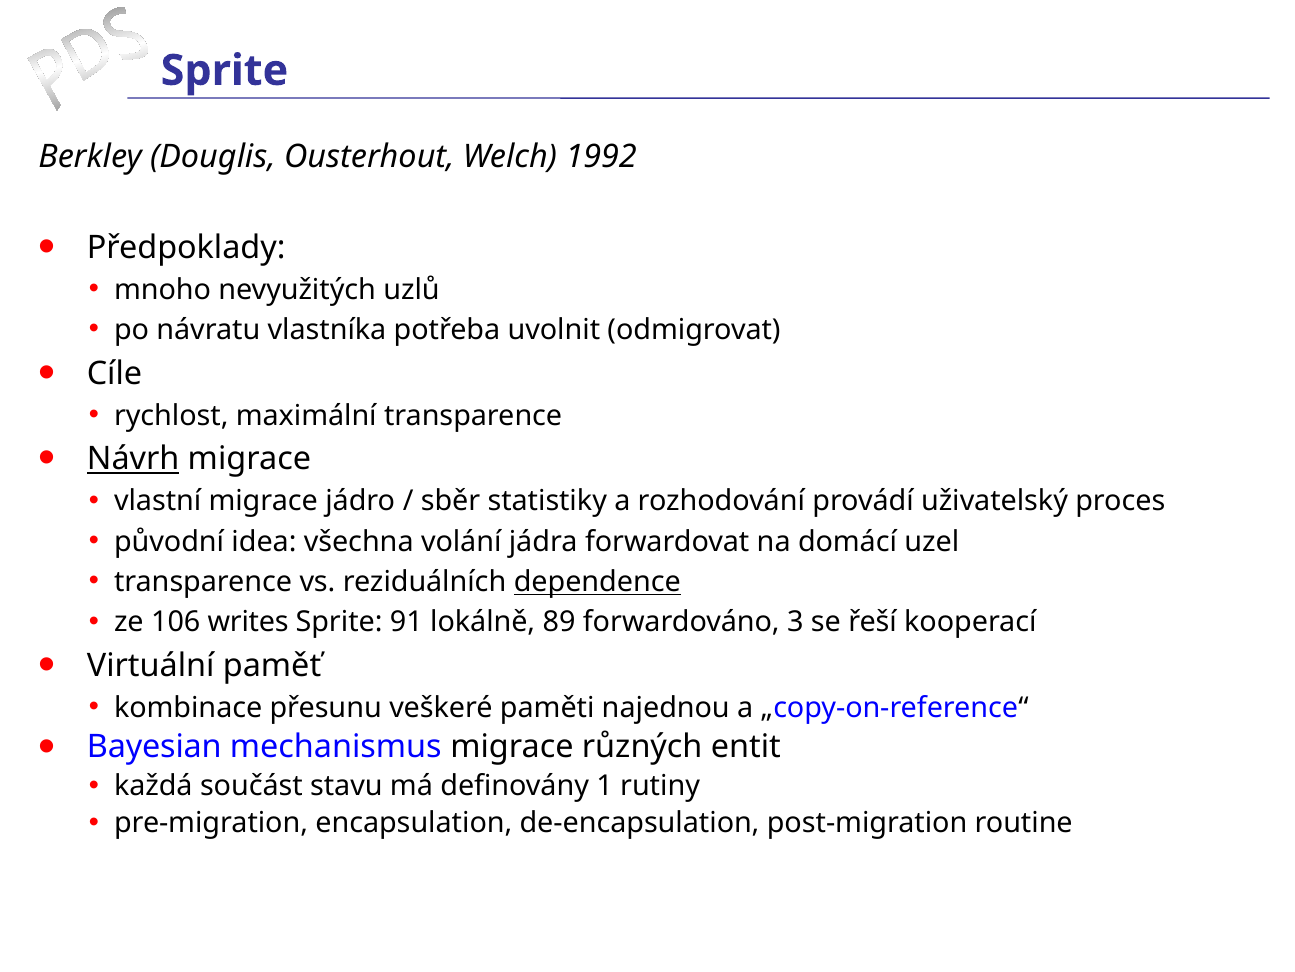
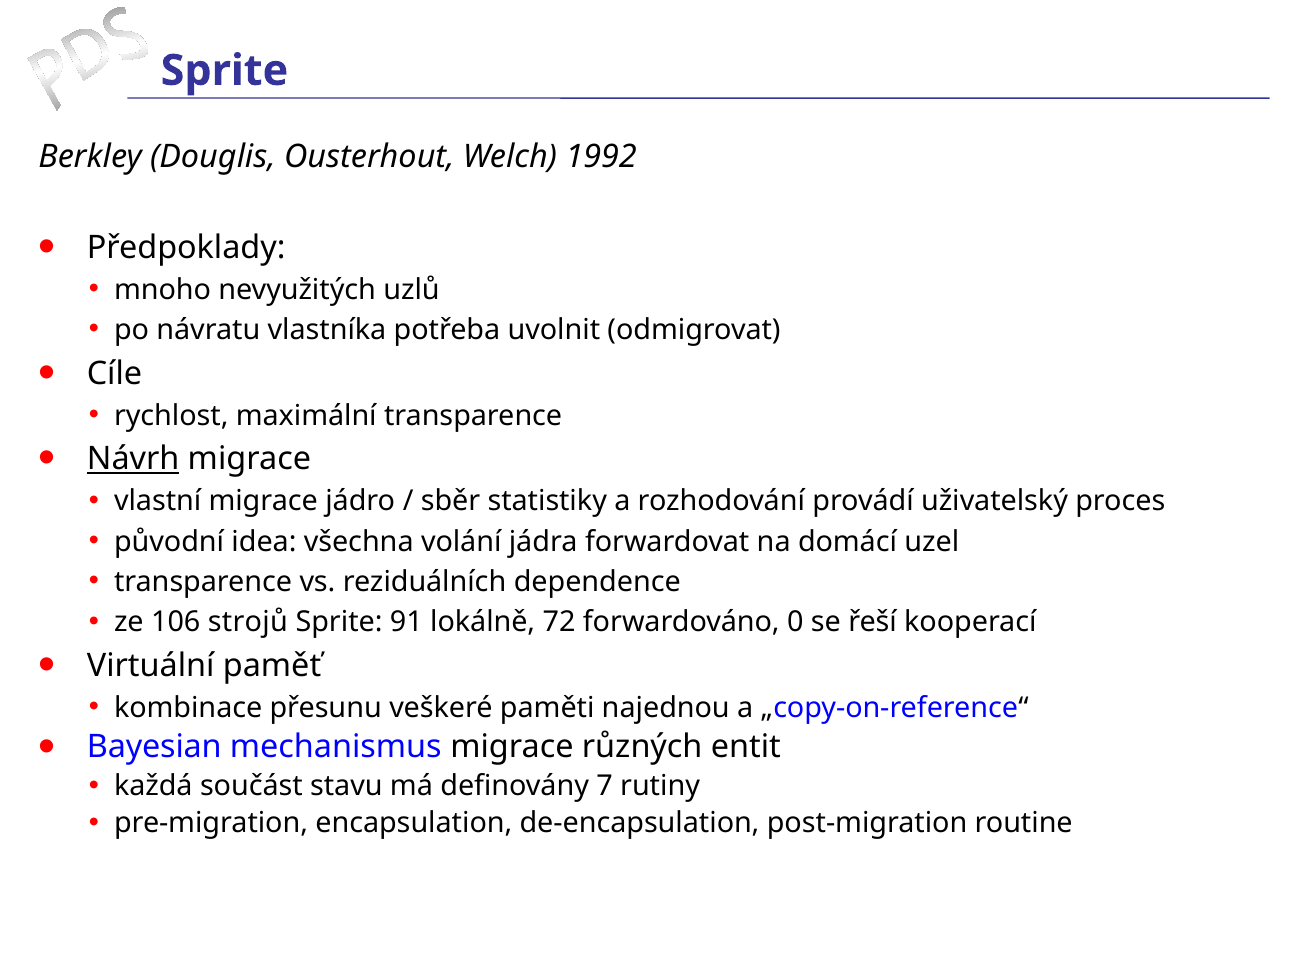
dependence underline: present -> none
writes: writes -> strojů
89: 89 -> 72
3: 3 -> 0
1: 1 -> 7
